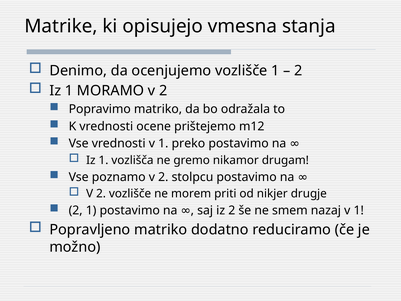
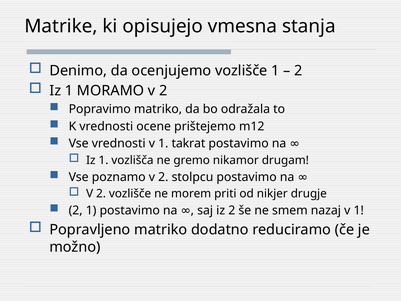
preko: preko -> takrat
